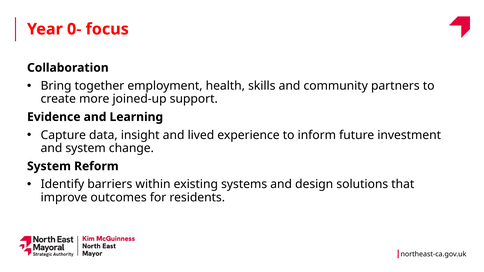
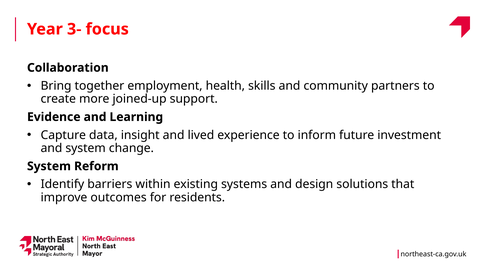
0-: 0- -> 3-
